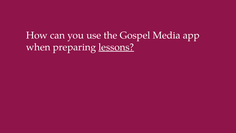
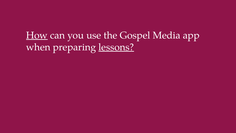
How underline: none -> present
